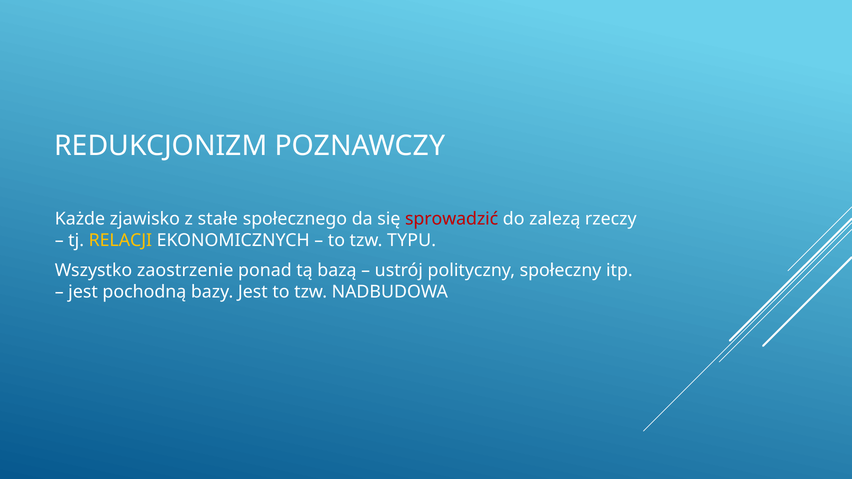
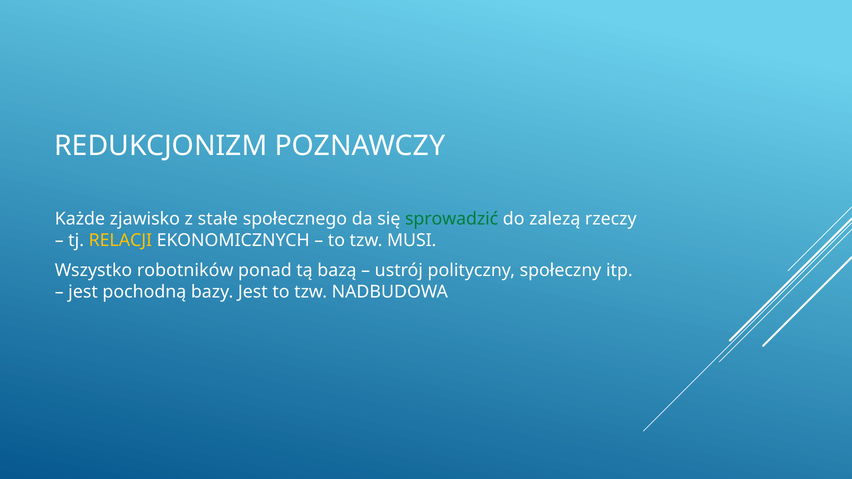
sprowadzić colour: red -> green
TYPU: TYPU -> MUSI
zaostrzenie: zaostrzenie -> robotników
